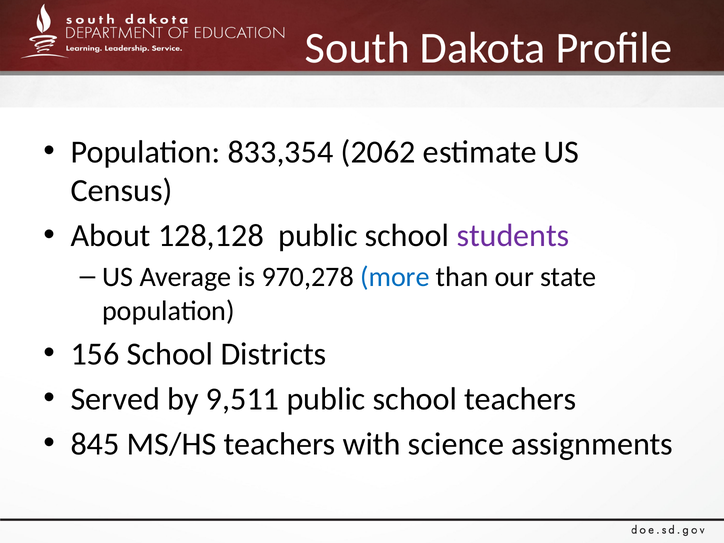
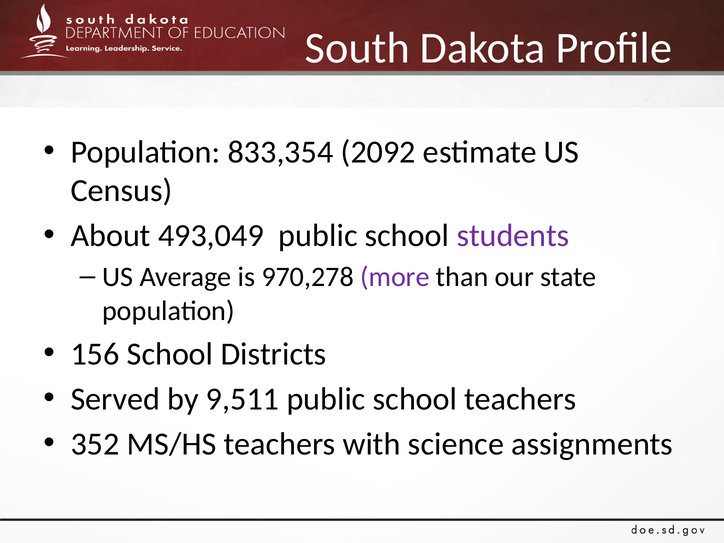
2062: 2062 -> 2092
128,128: 128,128 -> 493,049
more colour: blue -> purple
845: 845 -> 352
